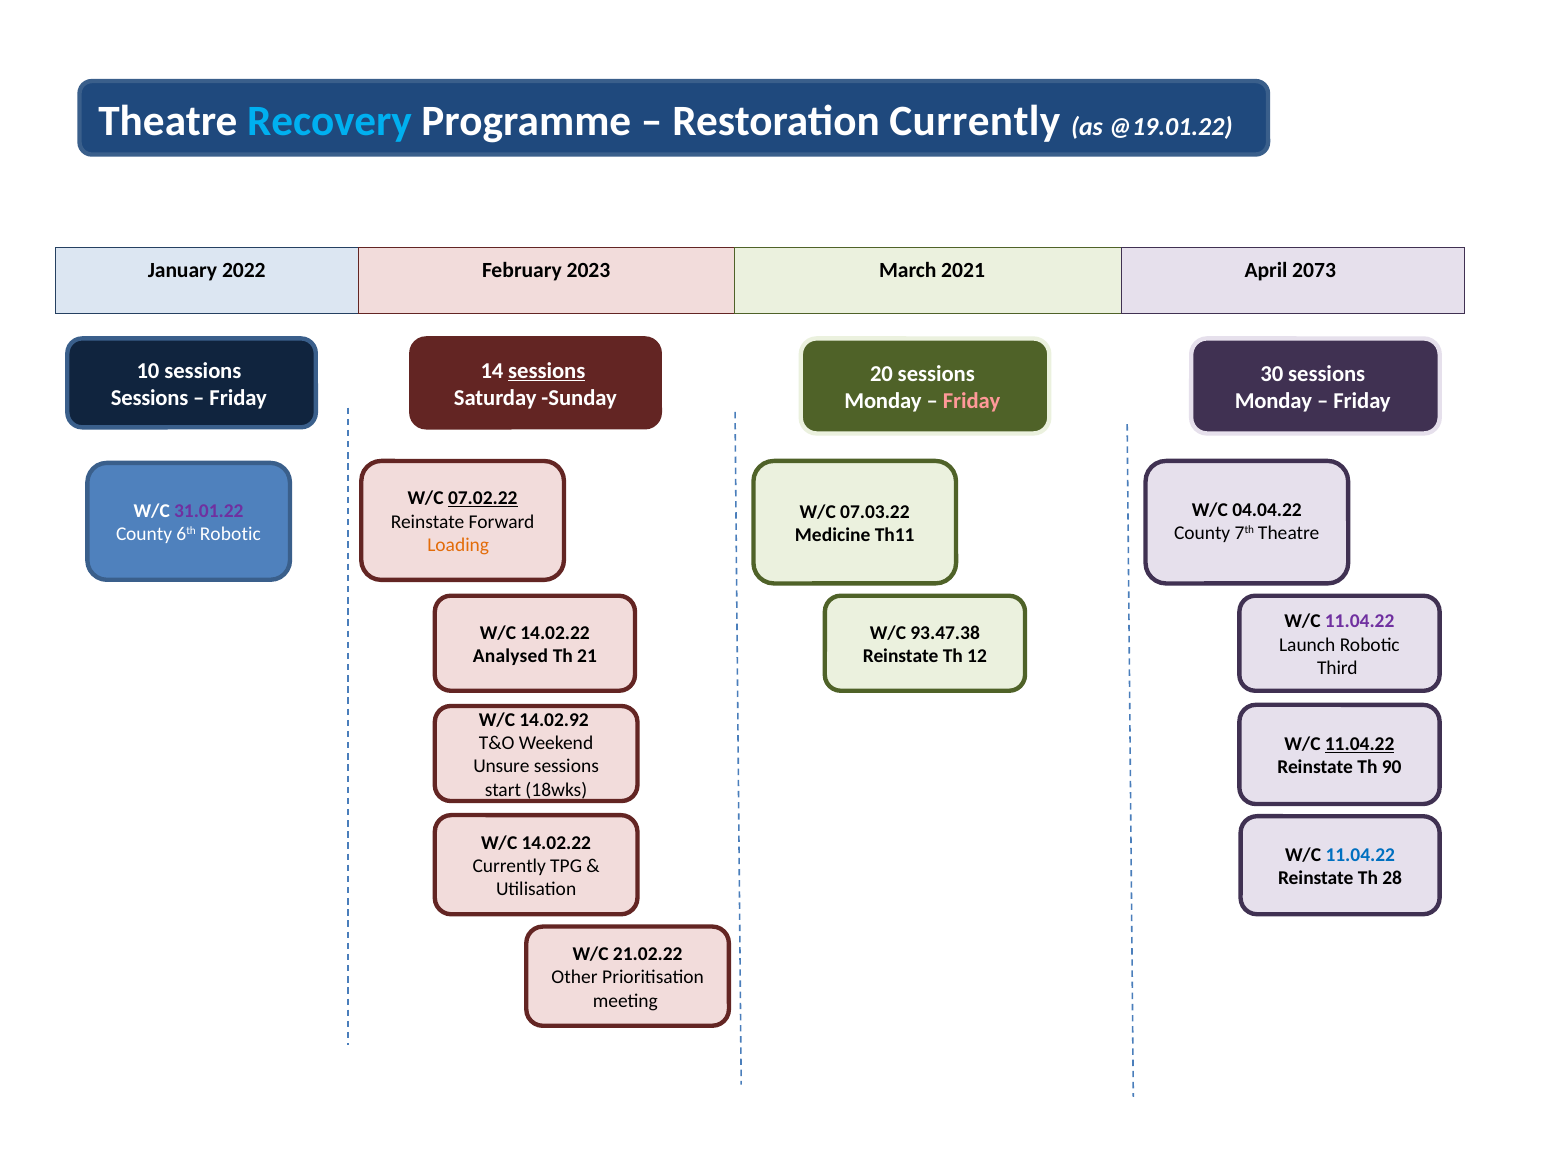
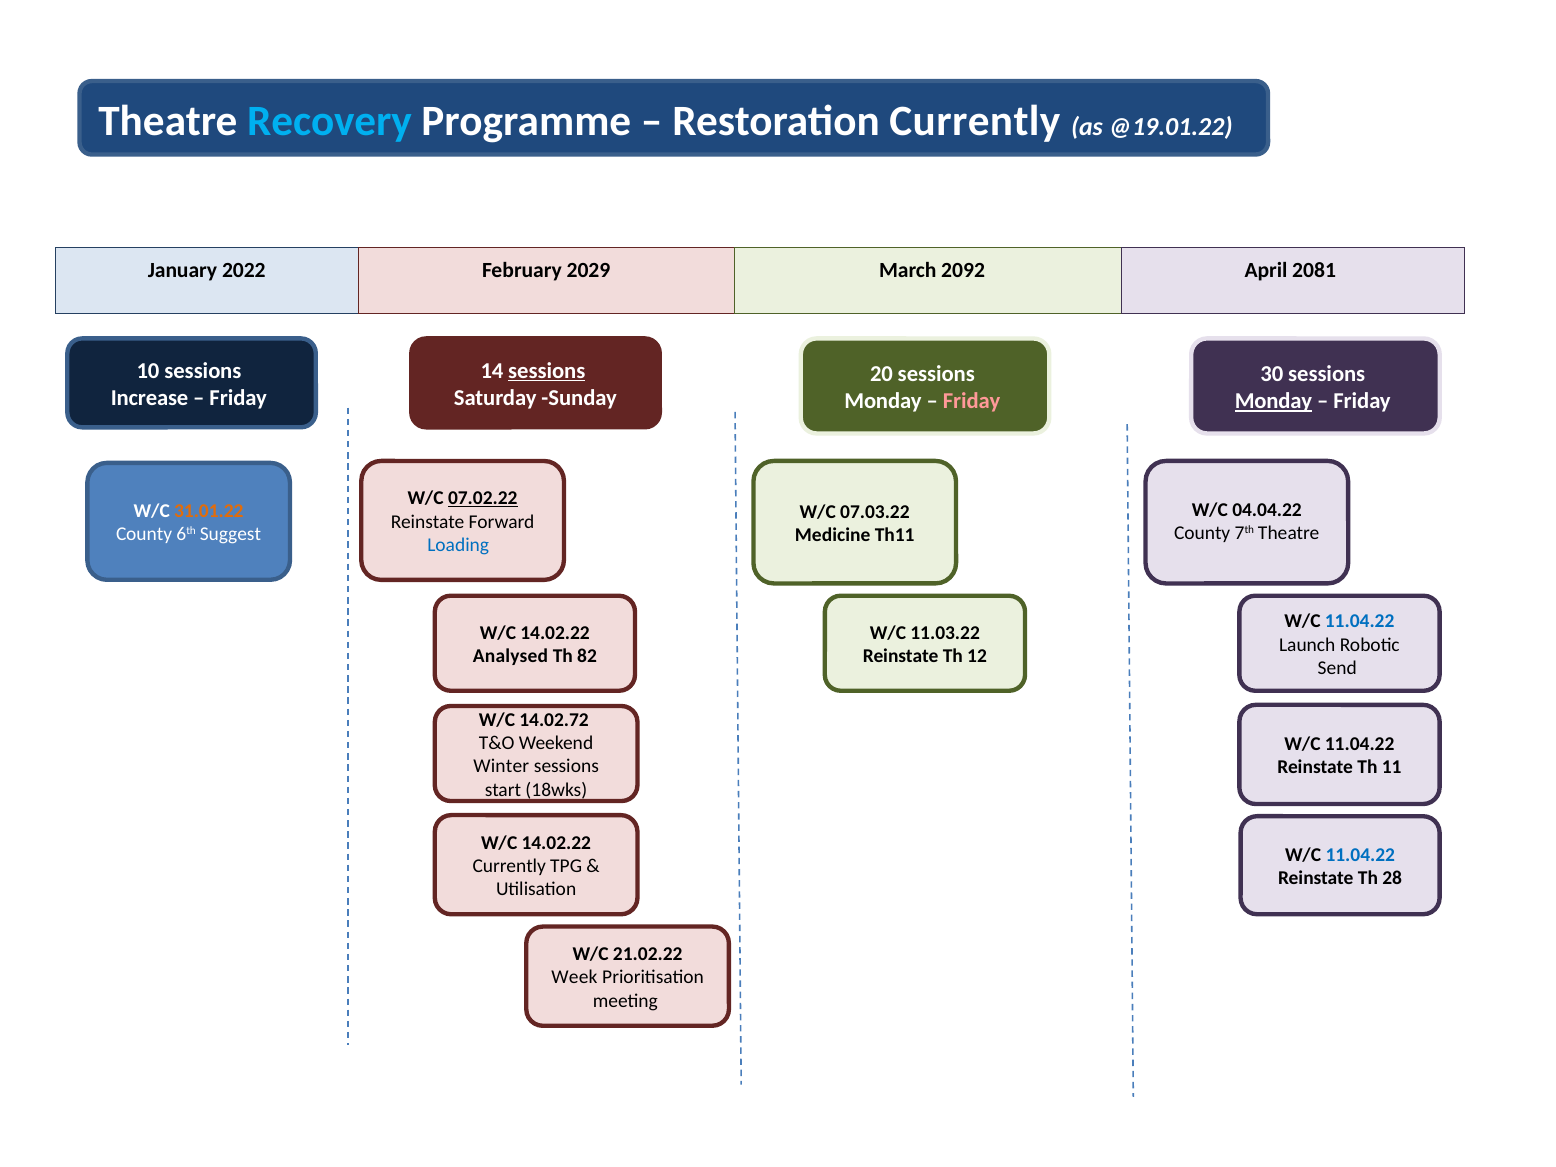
2023: 2023 -> 2029
2021: 2021 -> 2092
2073: 2073 -> 2081
Sessions at (150, 398): Sessions -> Increase
Monday at (1273, 401) underline: none -> present
31.01.22 colour: purple -> orange
6th Robotic: Robotic -> Suggest
Loading colour: orange -> blue
11.04.22 at (1360, 621) colour: purple -> blue
93.47.38: 93.47.38 -> 11.03.22
21: 21 -> 82
Third: Third -> Send
14.02.92: 14.02.92 -> 14.02.72
11.04.22 at (1360, 744) underline: present -> none
Unsure: Unsure -> Winter
90: 90 -> 11
Other: Other -> Week
